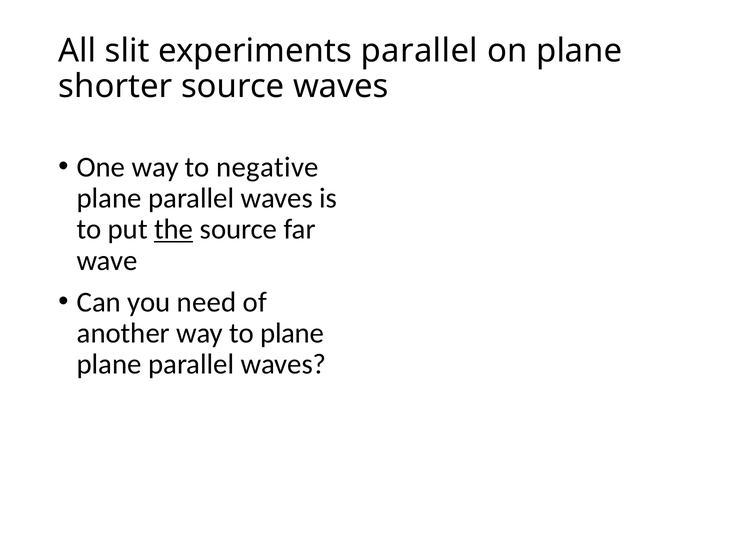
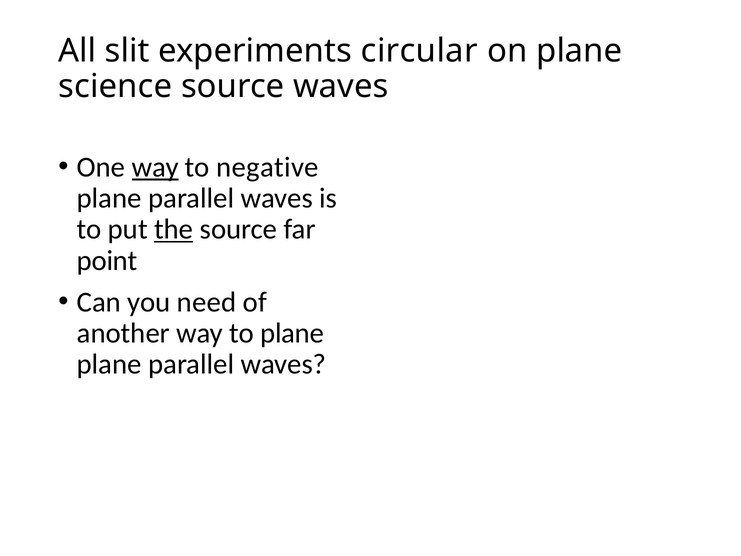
experiments parallel: parallel -> circular
shorter: shorter -> science
way at (155, 167) underline: none -> present
wave: wave -> point
